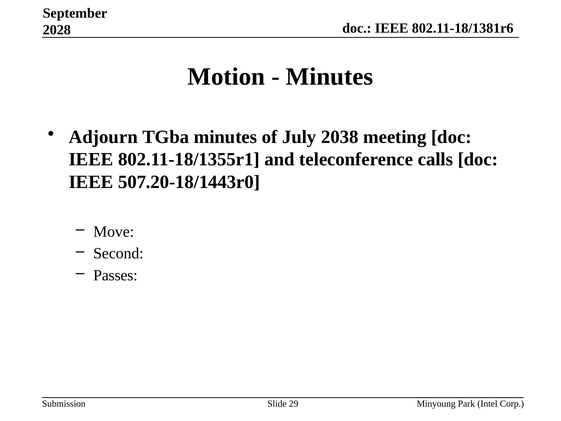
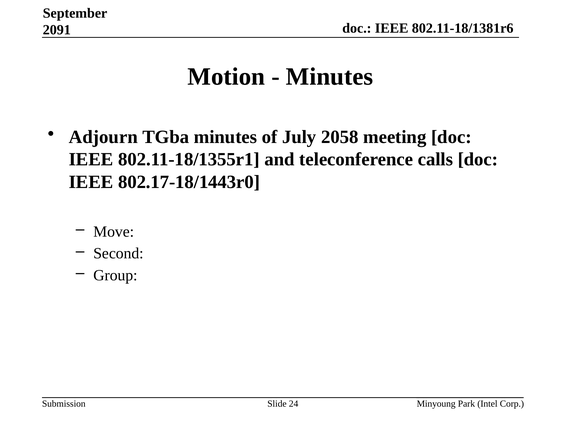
2028: 2028 -> 2091
2038: 2038 -> 2058
507.20-18/1443r0: 507.20-18/1443r0 -> 802.17-18/1443r0
Passes: Passes -> Group
29: 29 -> 24
